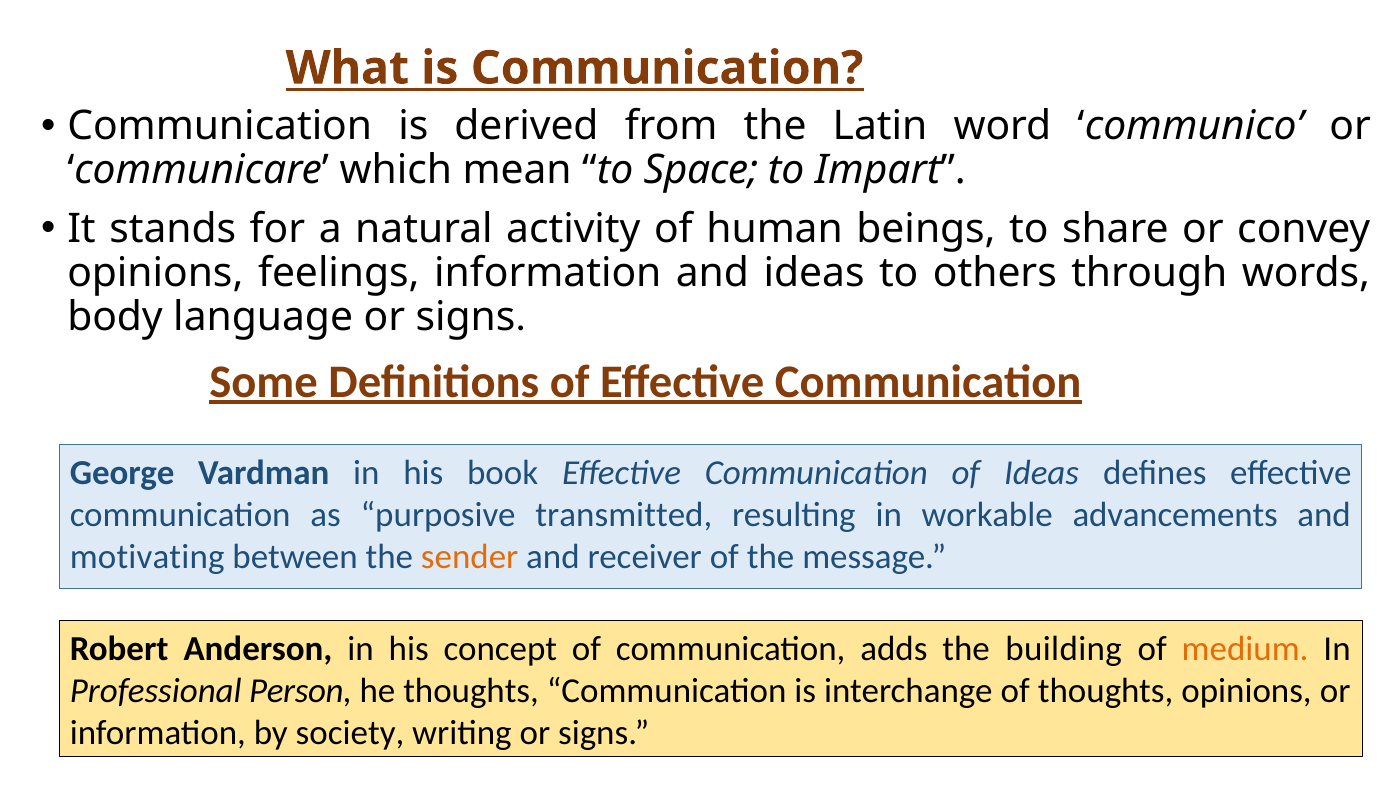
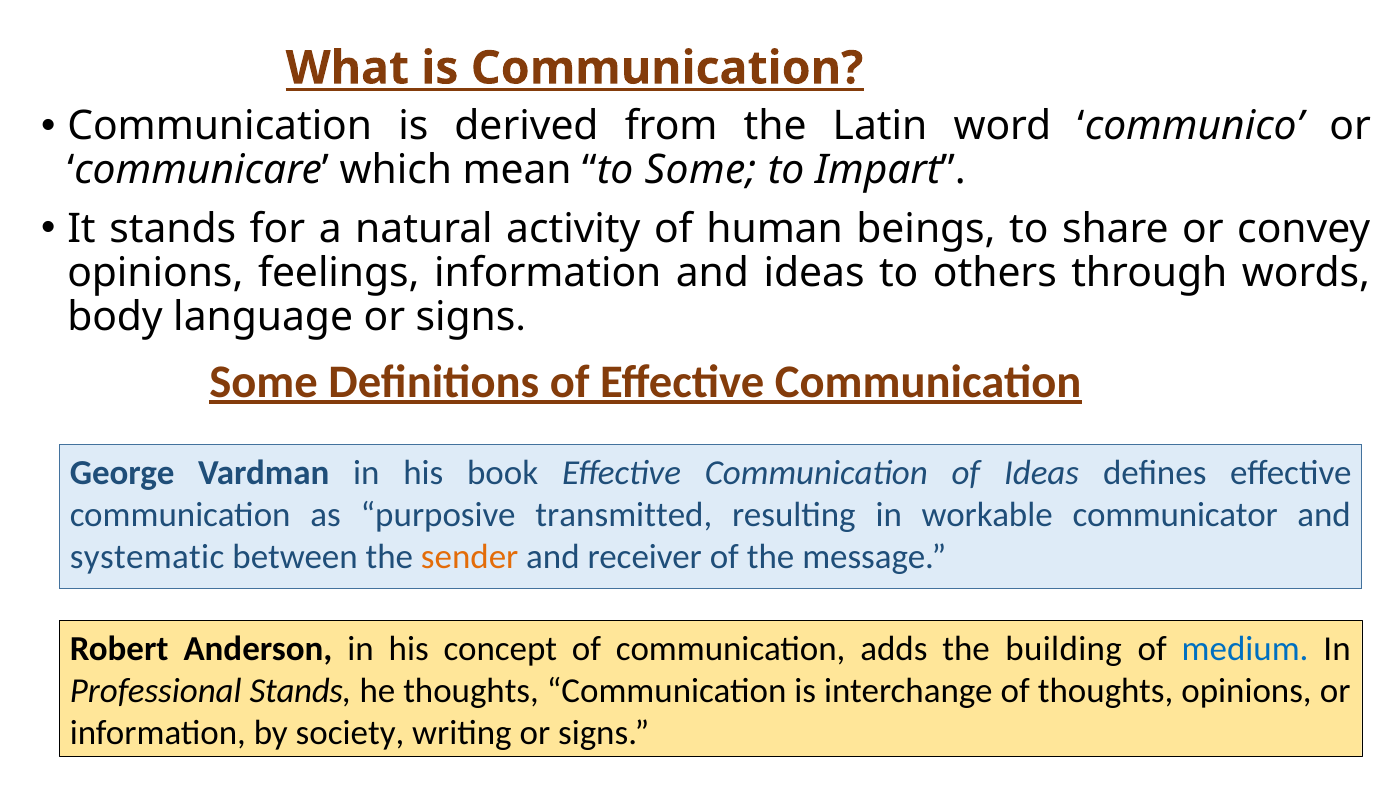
to Space: Space -> Some
advancements: advancements -> communicator
motivating: motivating -> systematic
medium colour: orange -> blue
Professional Person: Person -> Stands
